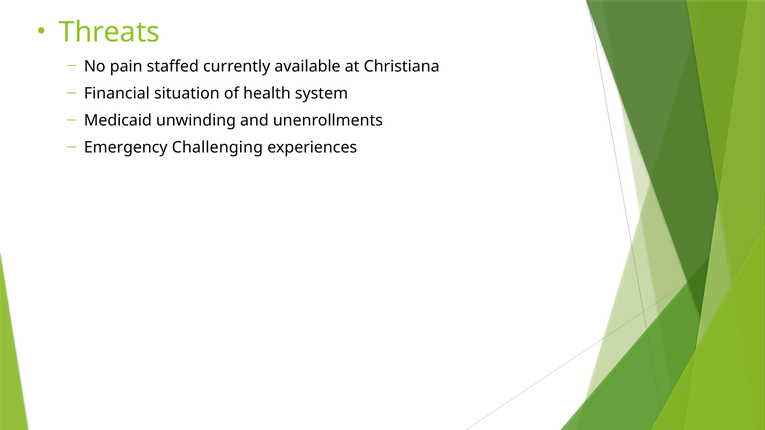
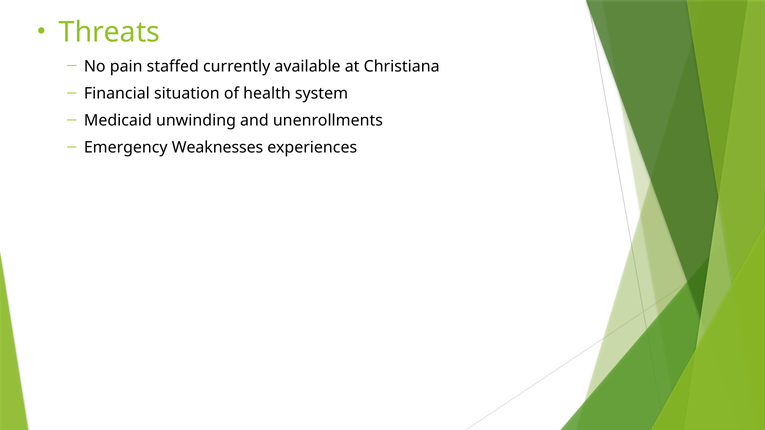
Challenging: Challenging -> Weaknesses
